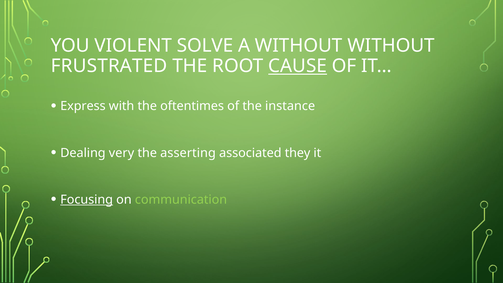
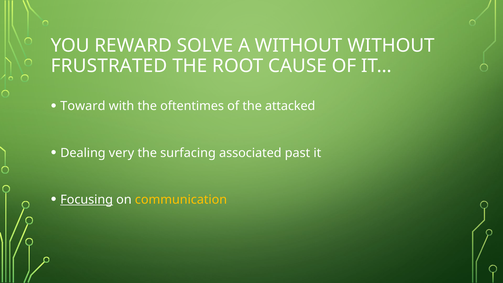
VIOLENT: VIOLENT -> REWARD
CAUSE underline: present -> none
Express: Express -> Toward
instance: instance -> attacked
asserting: asserting -> surfacing
they: they -> past
communication colour: light green -> yellow
